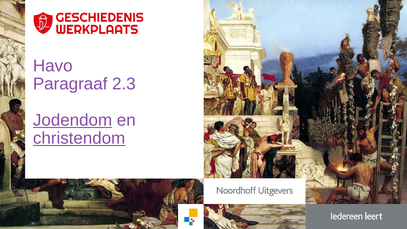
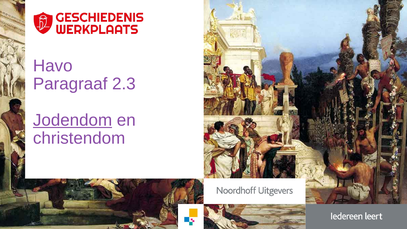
christendom underline: present -> none
